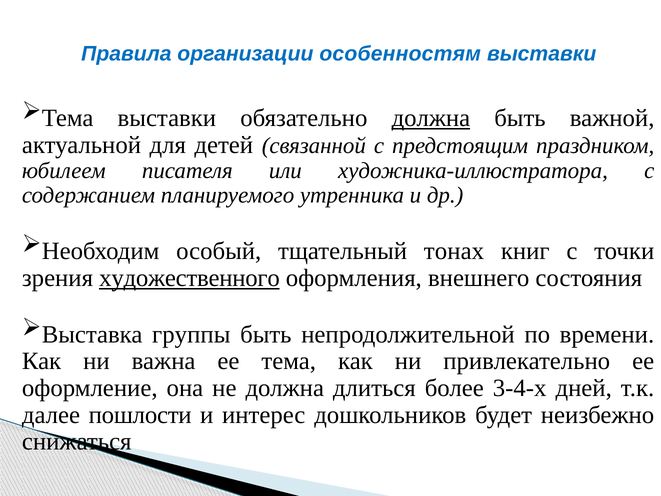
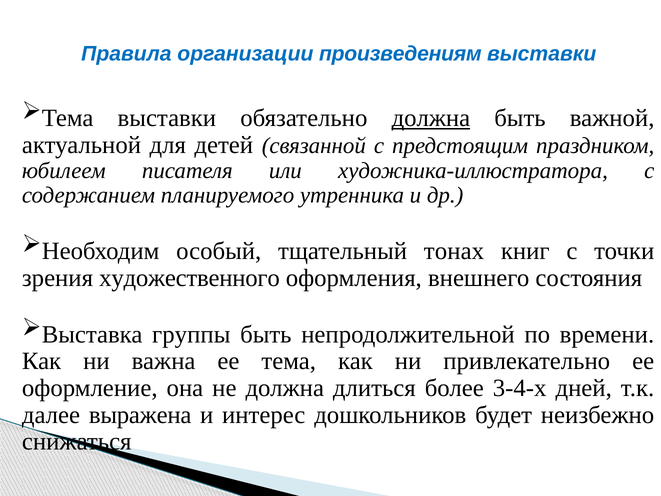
особенностям: особенностям -> произведениям
художественного underline: present -> none
пошлости: пошлости -> выражена
